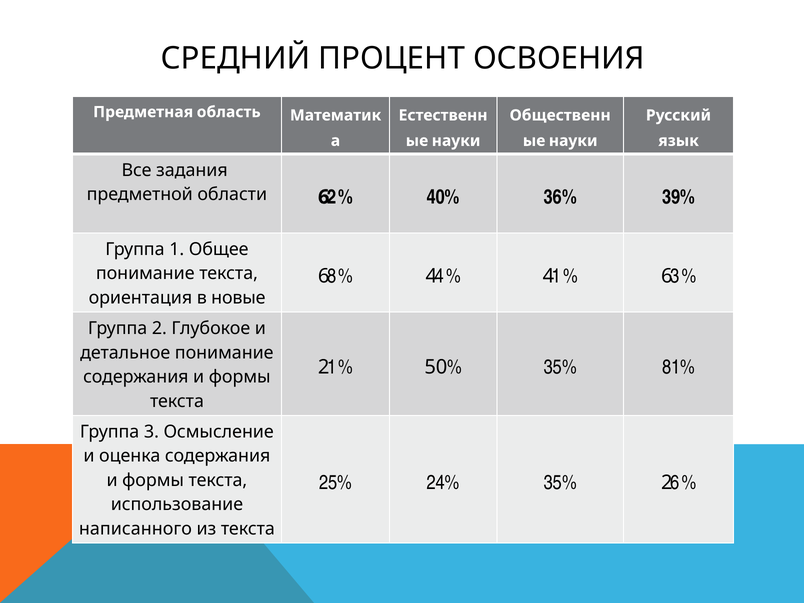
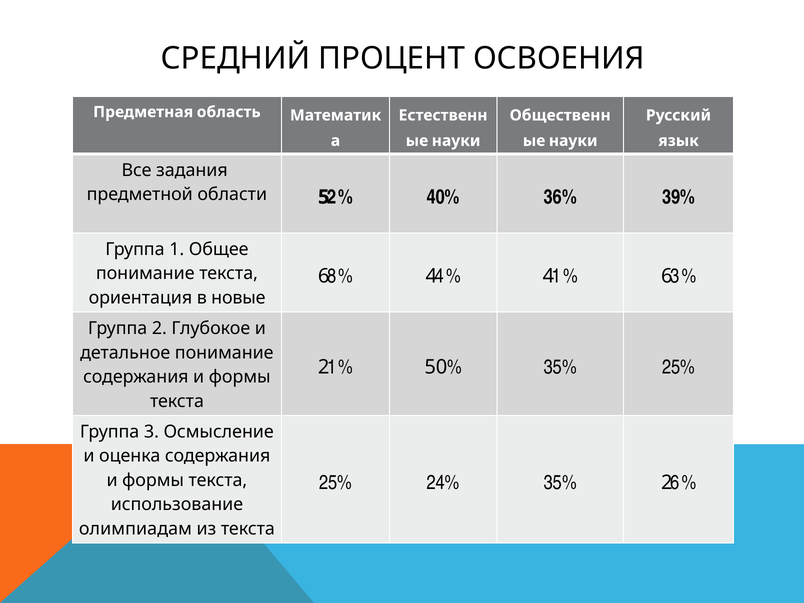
области 6: 6 -> 5
35% 81%: 81% -> 25%
написанного: написанного -> олимпиадам
